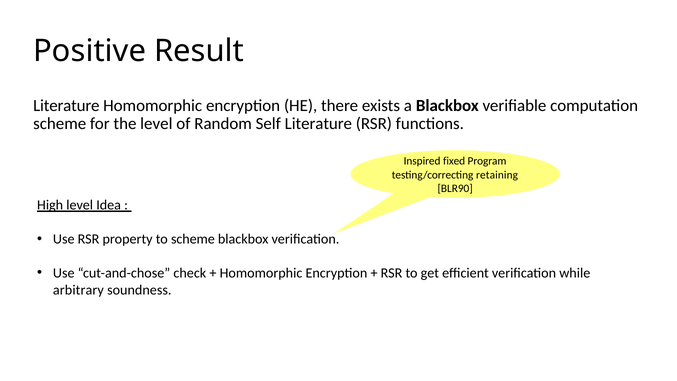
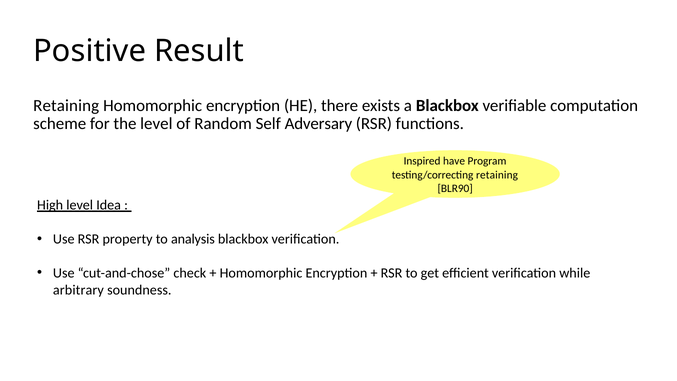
Literature at (66, 105): Literature -> Retaining
Self Literature: Literature -> Adversary
fixed: fixed -> have
to scheme: scheme -> analysis
